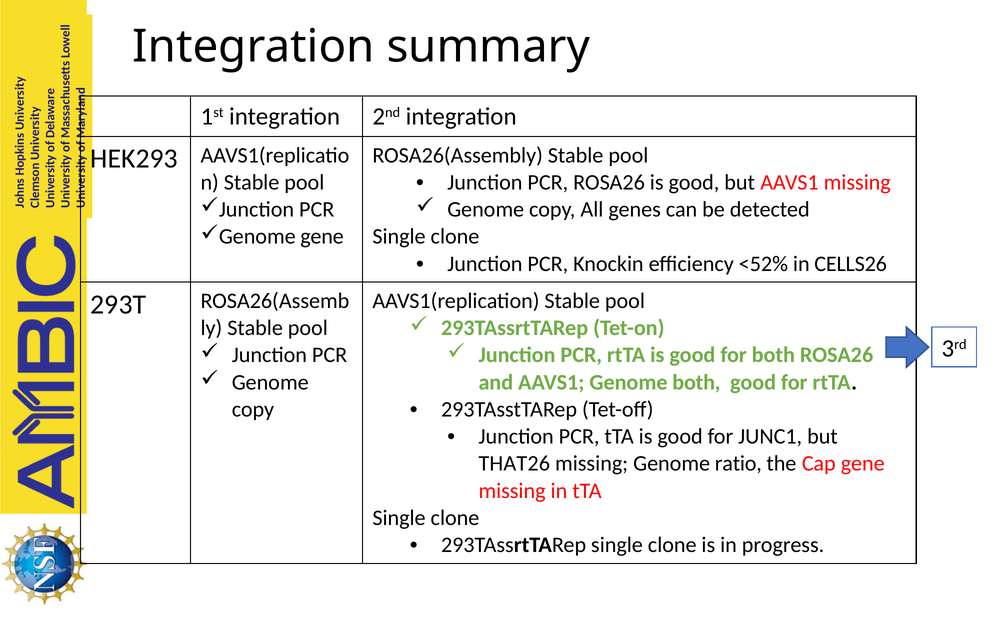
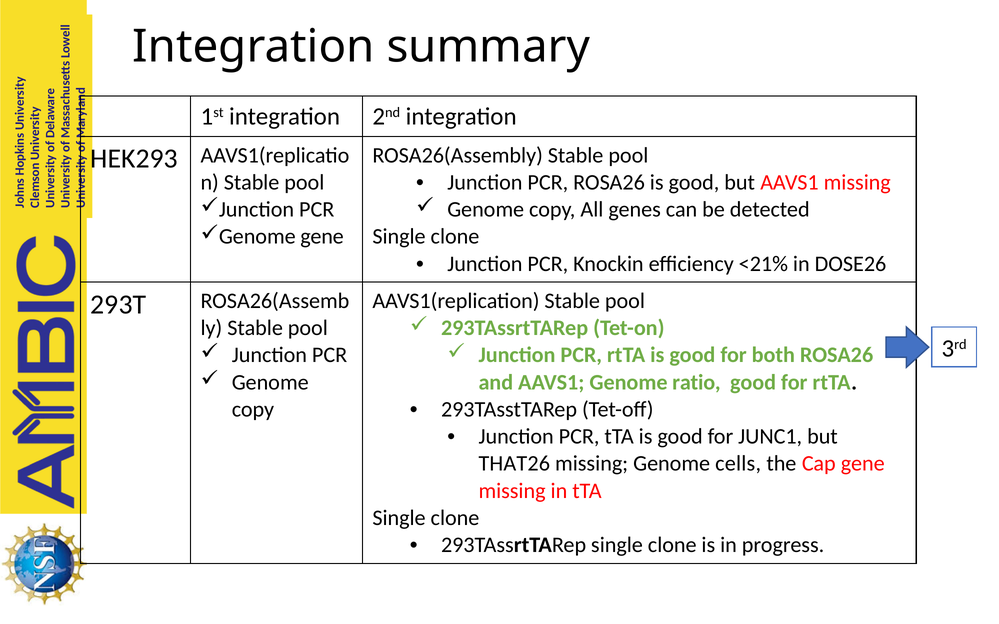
<52%: <52% -> <21%
CELLS26: CELLS26 -> DOSE26
Genome both: both -> ratio
ratio: ratio -> cells
